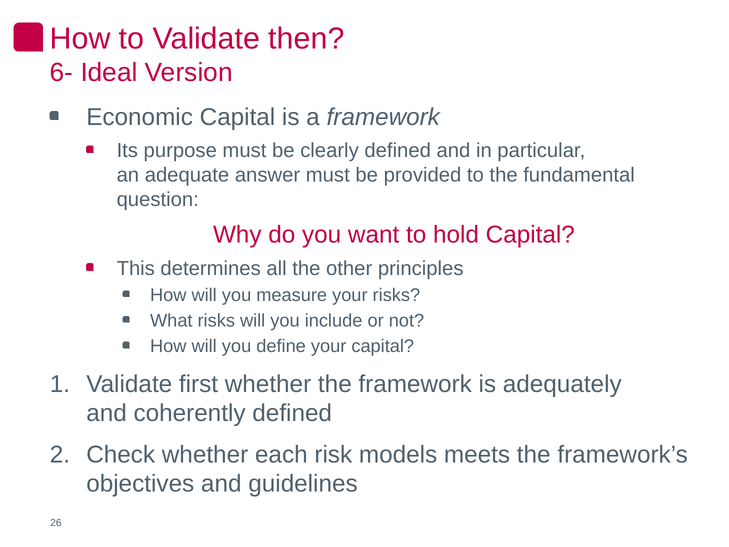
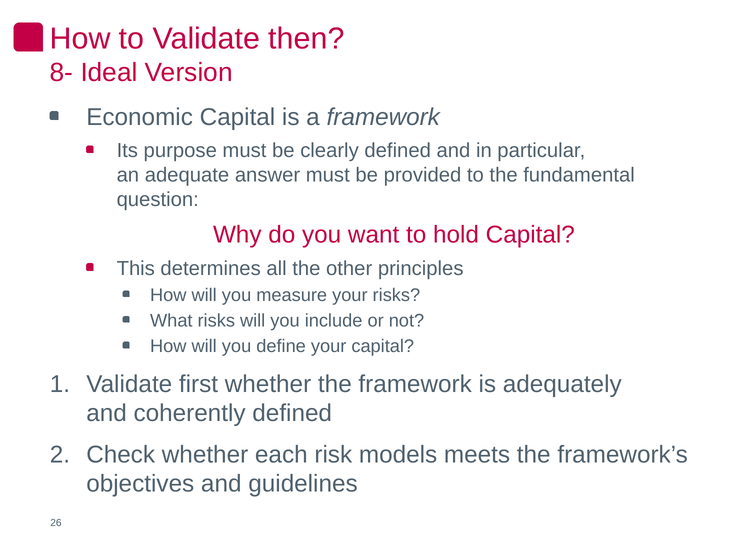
6-: 6- -> 8-
